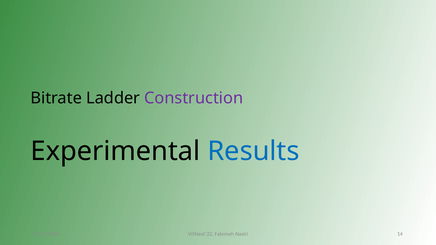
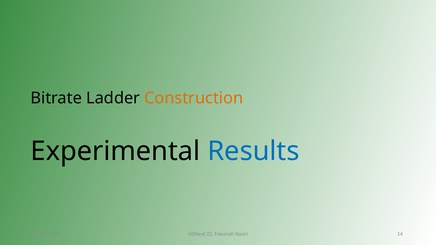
Construction colour: purple -> orange
